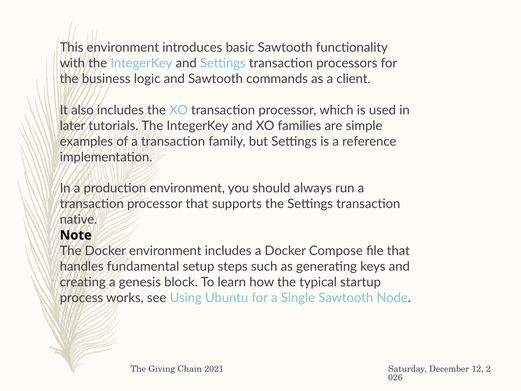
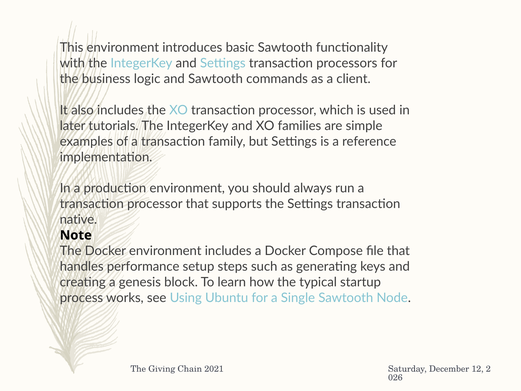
fundamental: fundamental -> performance
